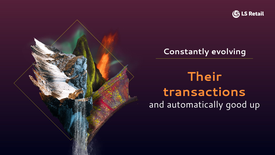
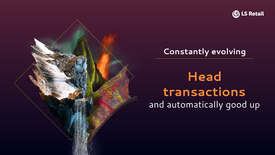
Their: Their -> Head
